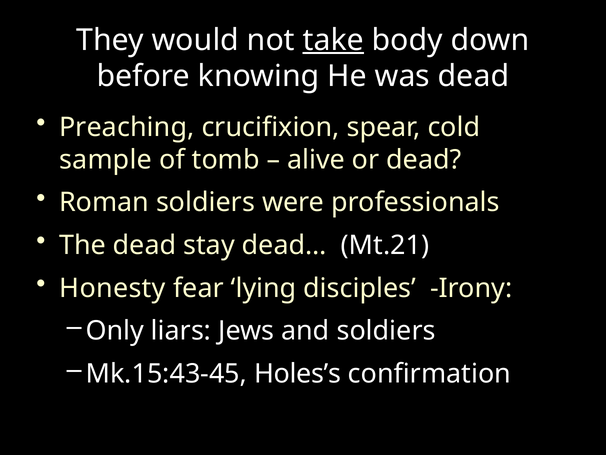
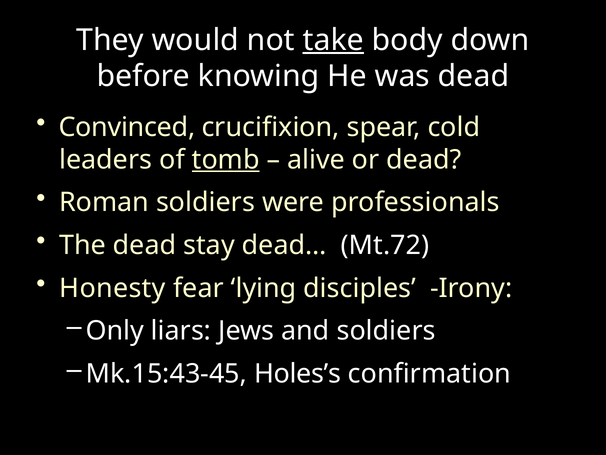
Preaching: Preaching -> Convinced
sample: sample -> leaders
tomb underline: none -> present
Mt.21: Mt.21 -> Mt.72
